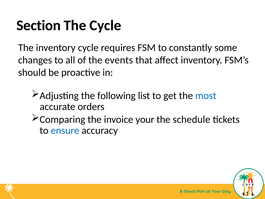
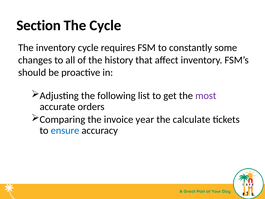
events: events -> history
most colour: blue -> purple
your: your -> year
schedule: schedule -> calculate
